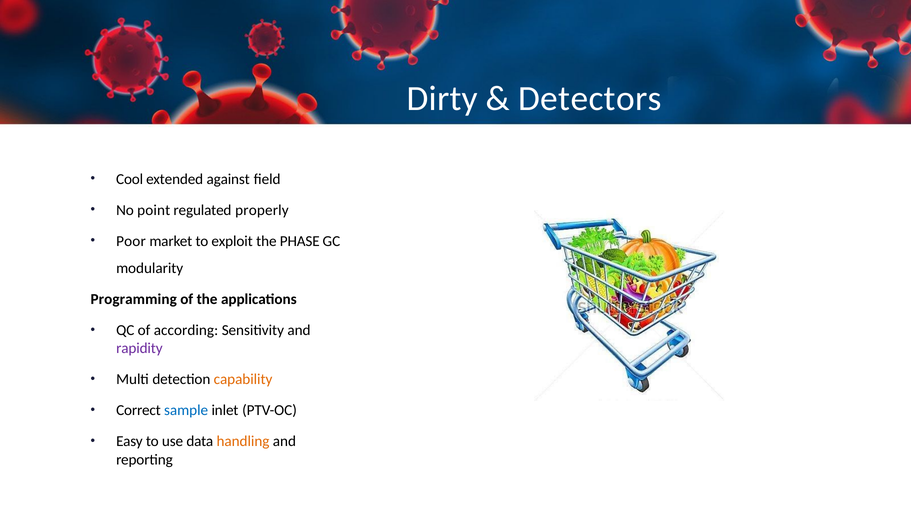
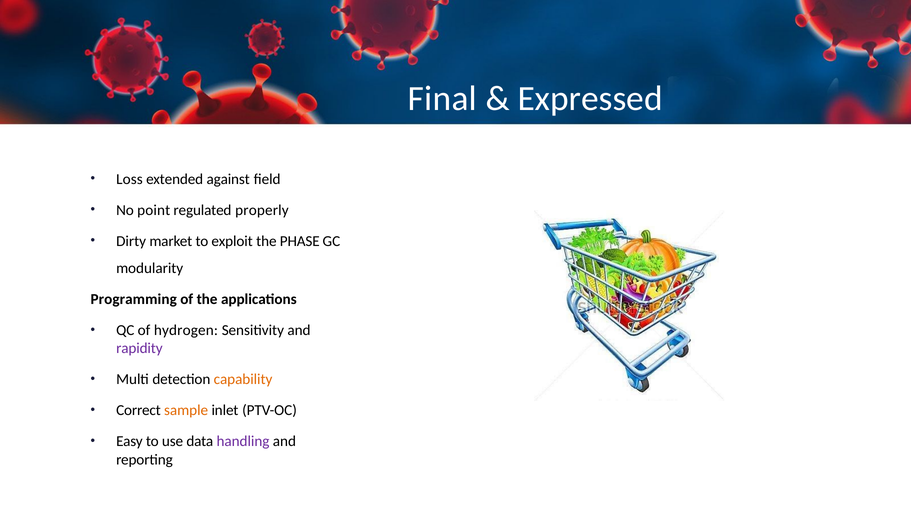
Dirty: Dirty -> Final
Detectors: Detectors -> Expressed
Cool: Cool -> Loss
Poor: Poor -> Dirty
according: according -> hydrogen
sample colour: blue -> orange
handling colour: orange -> purple
